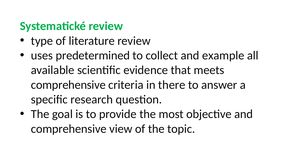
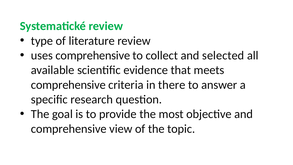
uses predetermined: predetermined -> comprehensive
example: example -> selected
